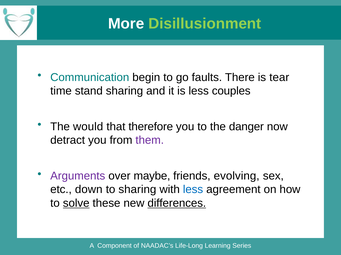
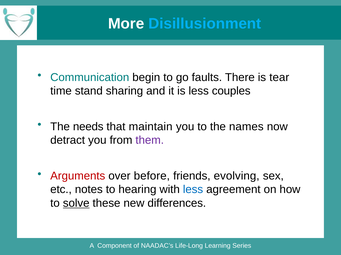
Disillusionment colour: light green -> light blue
would: would -> needs
therefore: therefore -> maintain
danger: danger -> names
Arguments colour: purple -> red
maybe: maybe -> before
down: down -> notes
to sharing: sharing -> hearing
differences underline: present -> none
